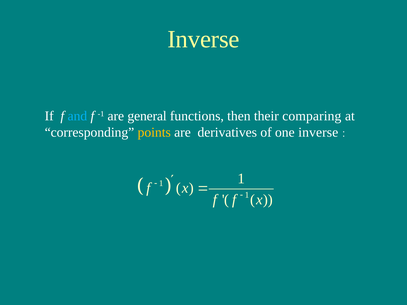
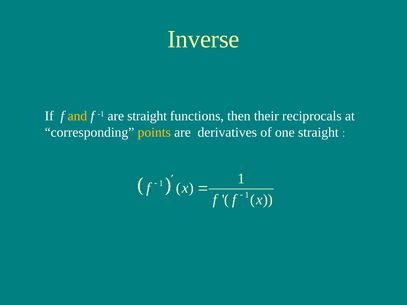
and colour: light blue -> yellow
are general: general -> straight
comparing: comparing -> reciprocals
one inverse: inverse -> straight
